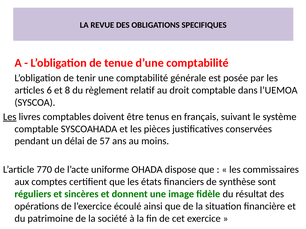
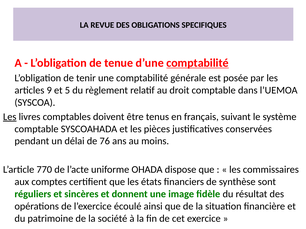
comptabilité at (198, 63) underline: none -> present
6: 6 -> 9
8: 8 -> 5
57: 57 -> 76
